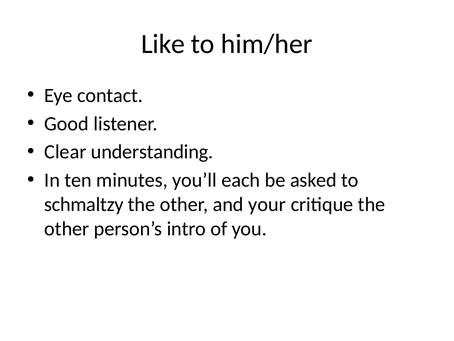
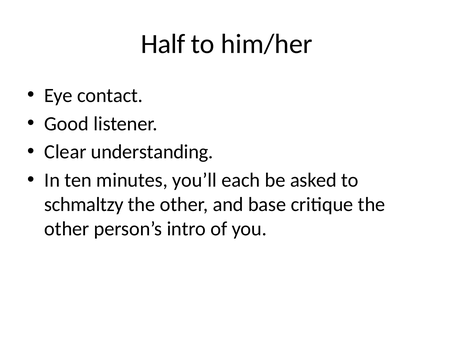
Like: Like -> Half
your: your -> base
